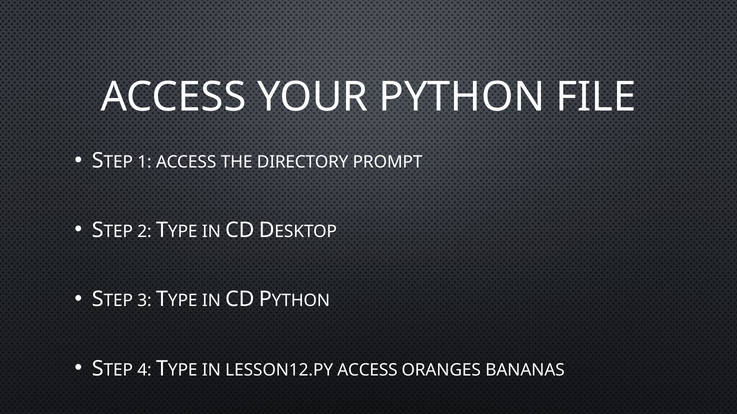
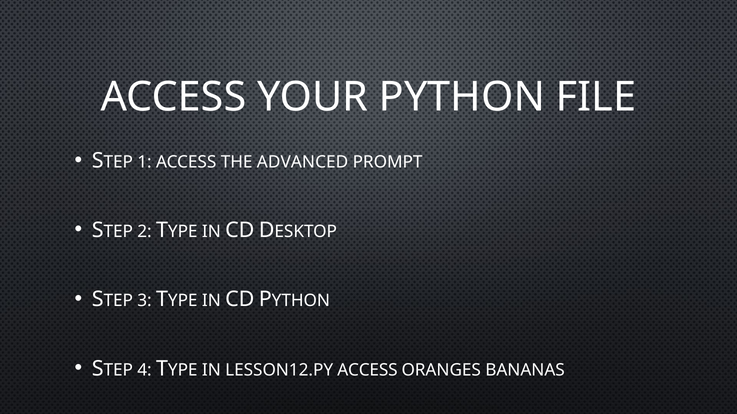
DIRECTORY: DIRECTORY -> ADVANCED
